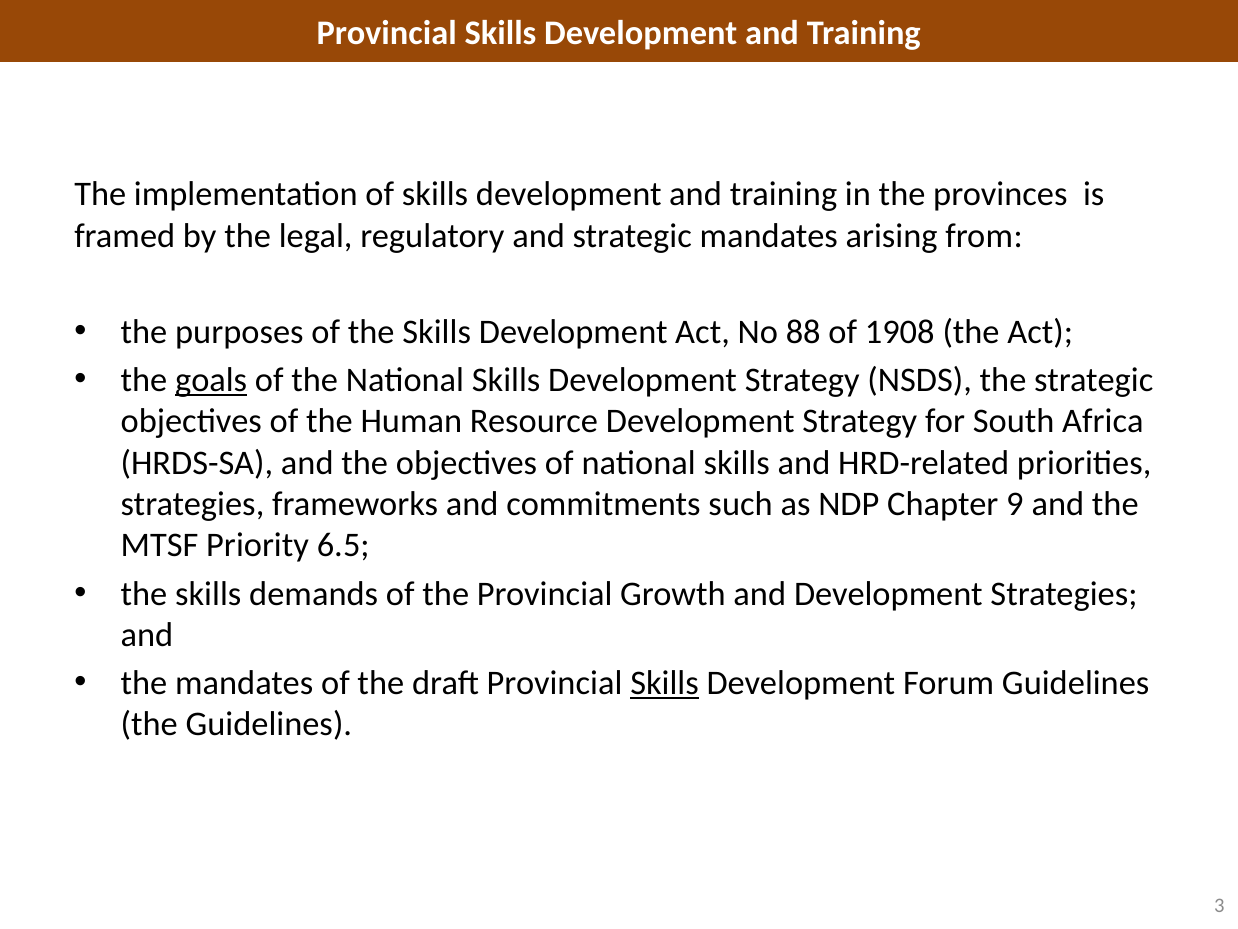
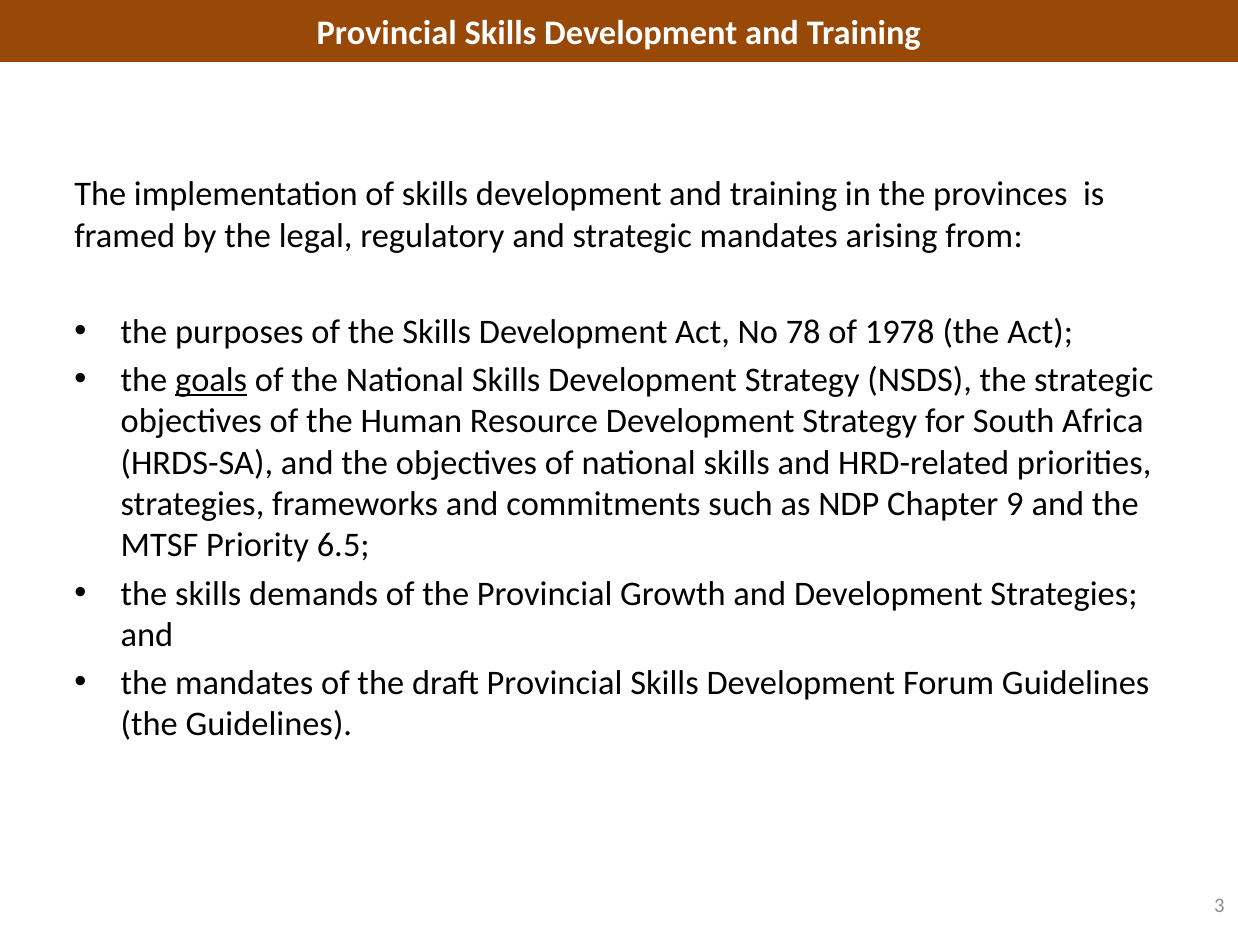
88: 88 -> 78
1908: 1908 -> 1978
Skills at (664, 683) underline: present -> none
